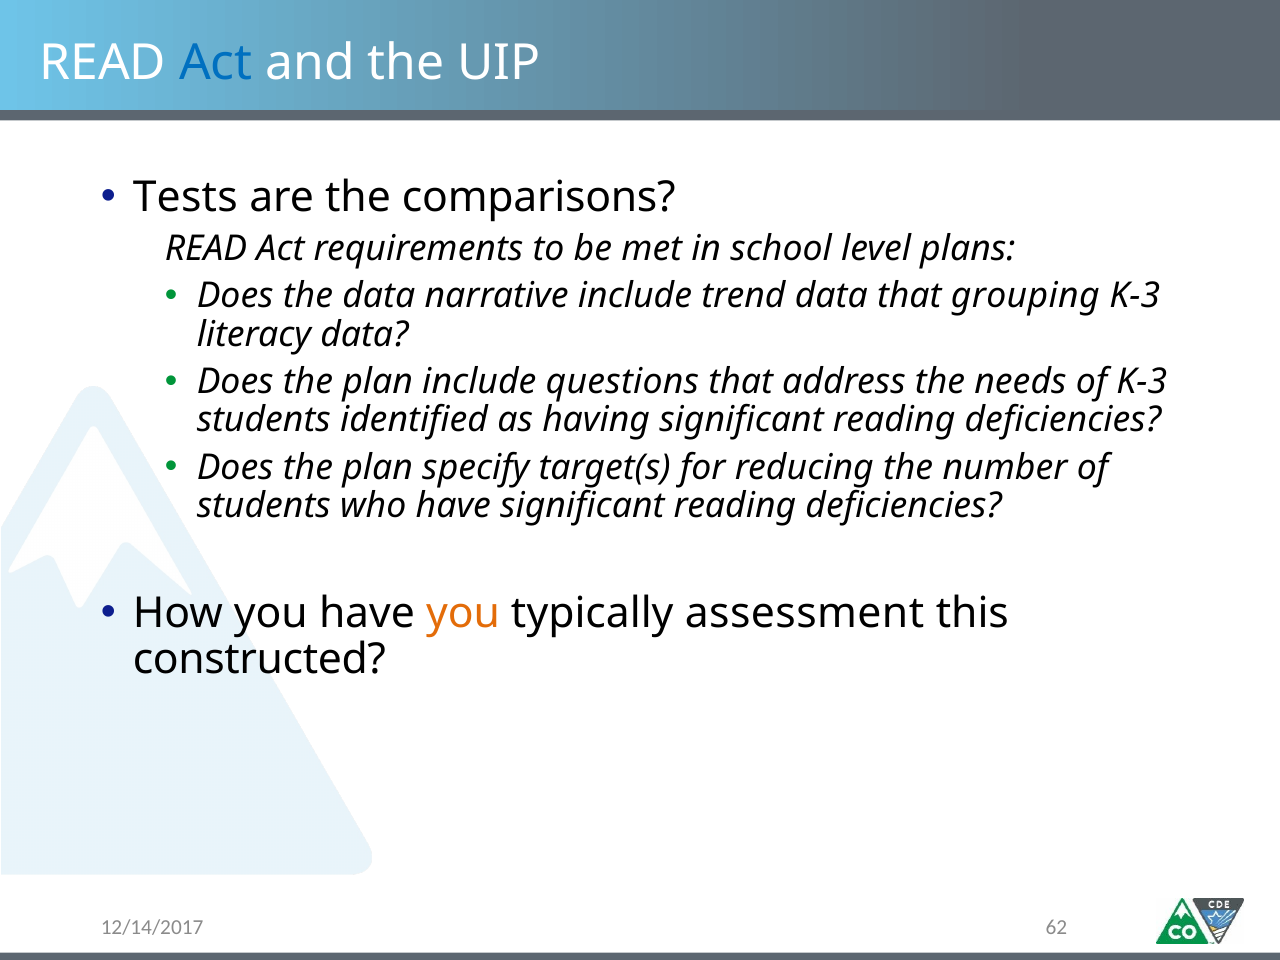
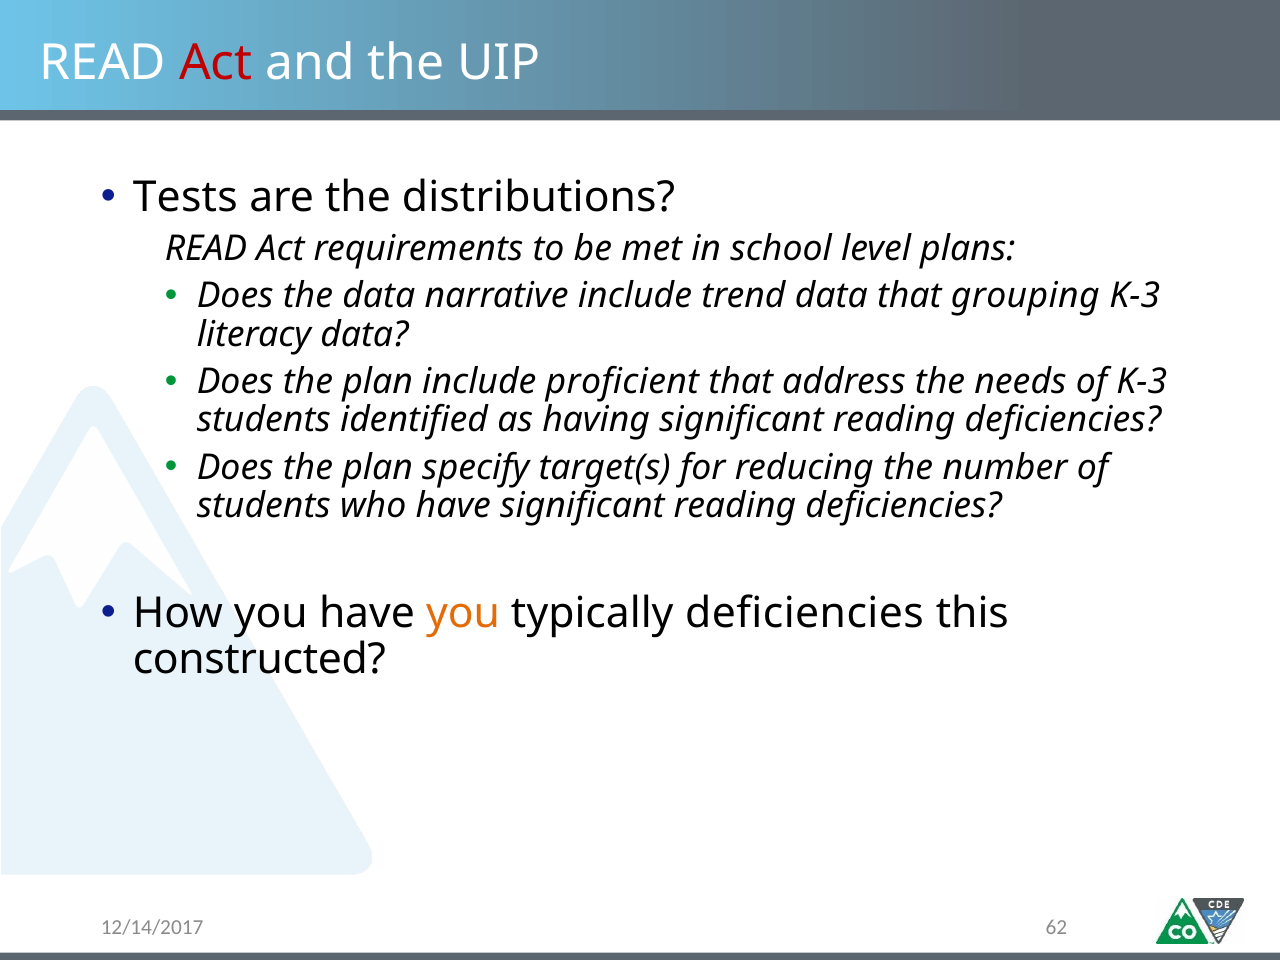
Act at (216, 63) colour: blue -> red
comparisons: comparisons -> distributions
questions: questions -> proficient
typically assessment: assessment -> deficiencies
